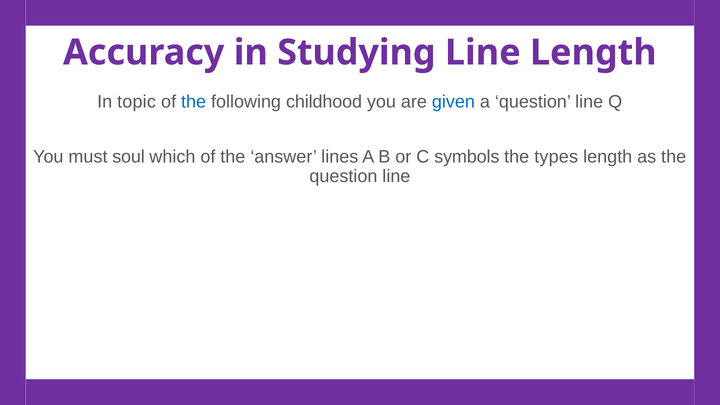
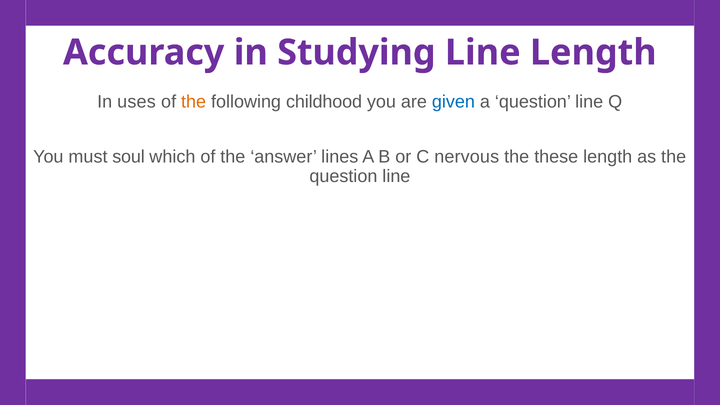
topic: topic -> uses
the at (194, 102) colour: blue -> orange
symbols: symbols -> nervous
types: types -> these
